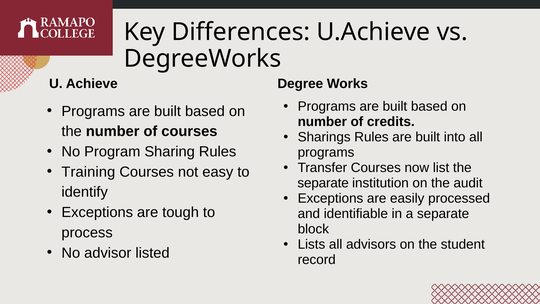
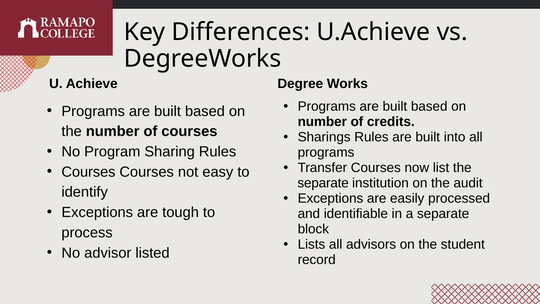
Training at (88, 172): Training -> Courses
